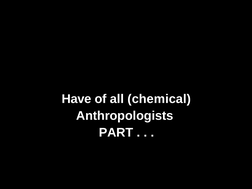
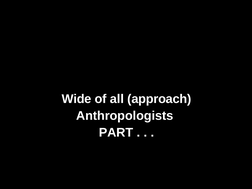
Have: Have -> Wide
chemical: chemical -> approach
